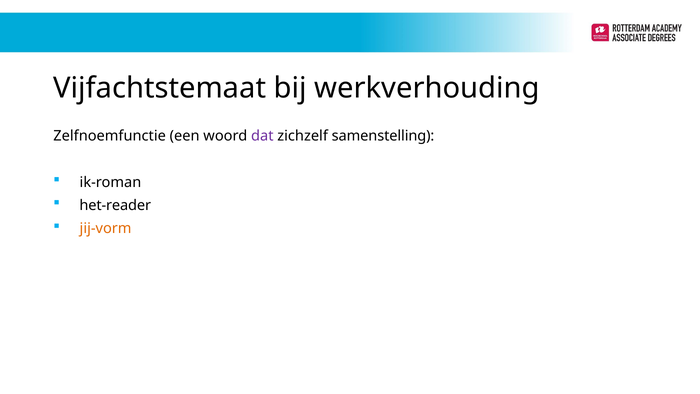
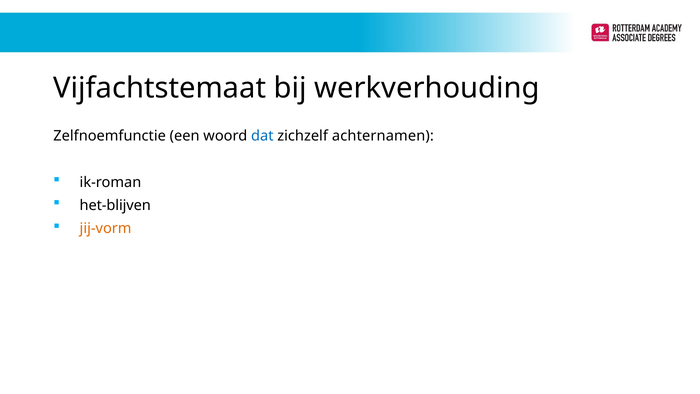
dat colour: purple -> blue
samenstelling: samenstelling -> achternamen
het-reader: het-reader -> het-blijven
